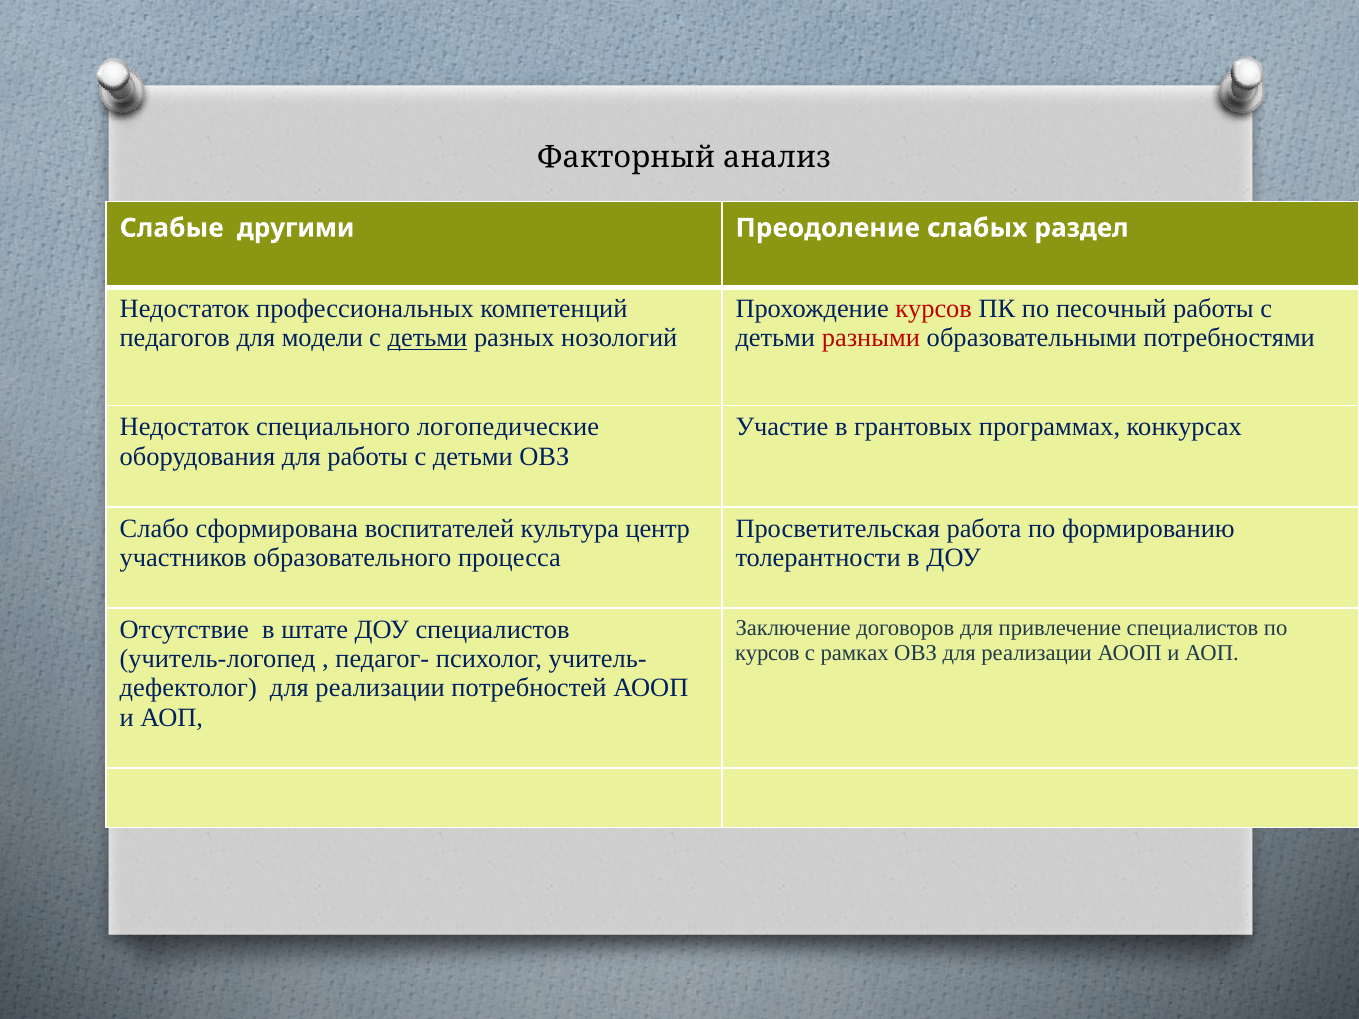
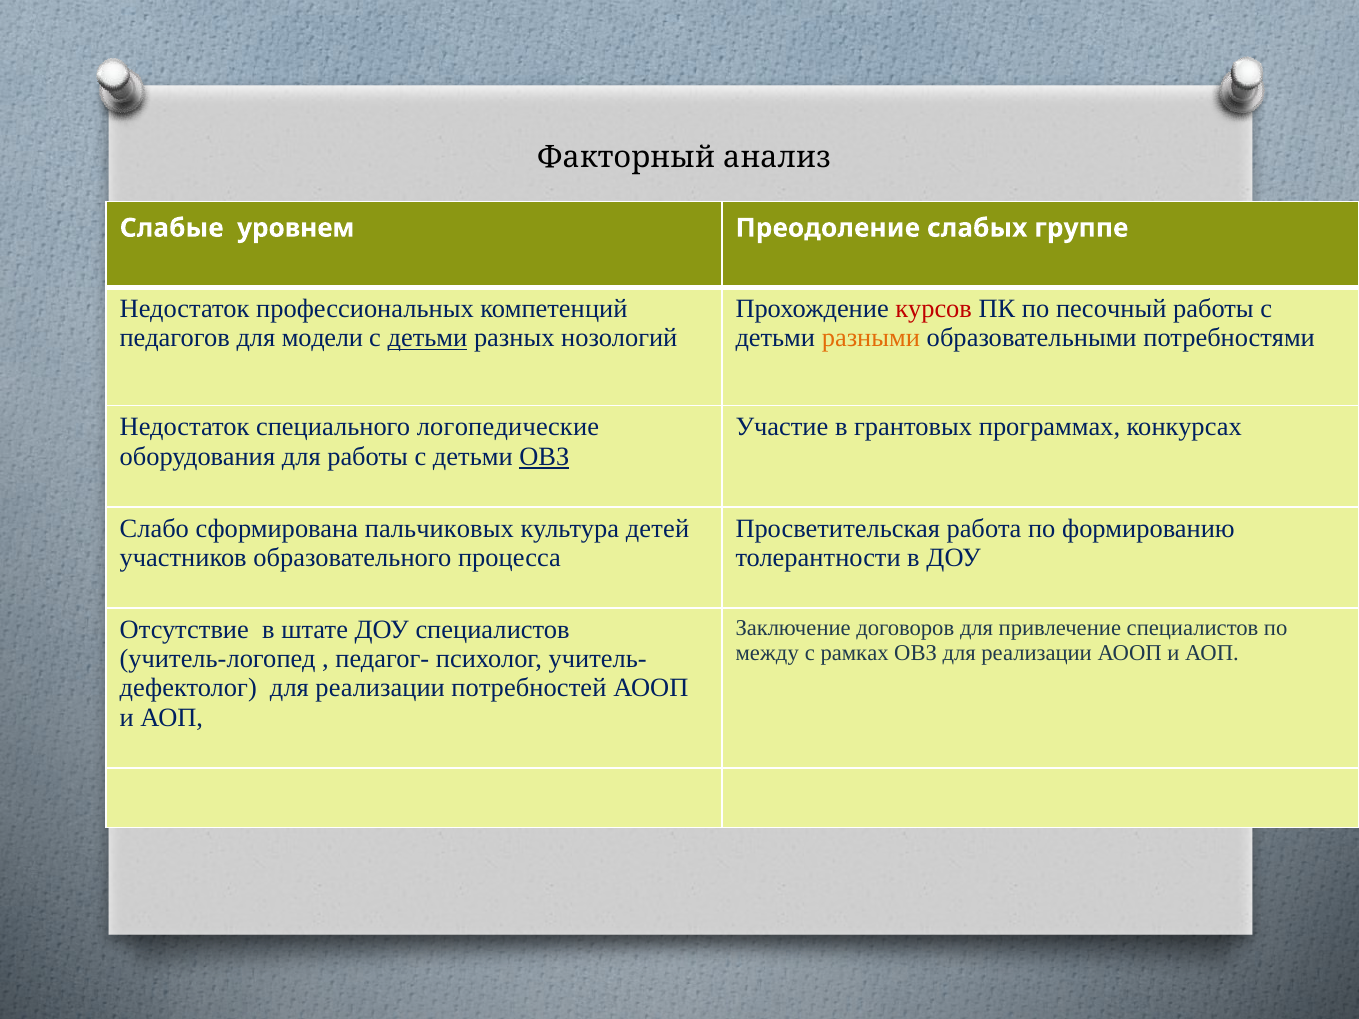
другими: другими -> уровнем
раздел: раздел -> группе
разными colour: red -> orange
ОВЗ at (544, 456) underline: none -> present
воспитателей: воспитателей -> пальчиковых
центр: центр -> детей
курсов at (767, 653): курсов -> между
